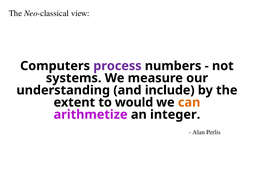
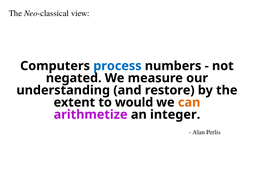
process colour: purple -> blue
systems: systems -> negated
include: include -> restore
